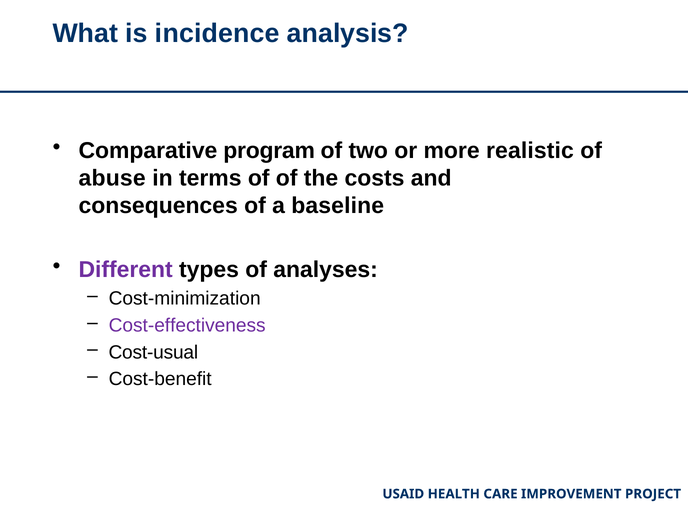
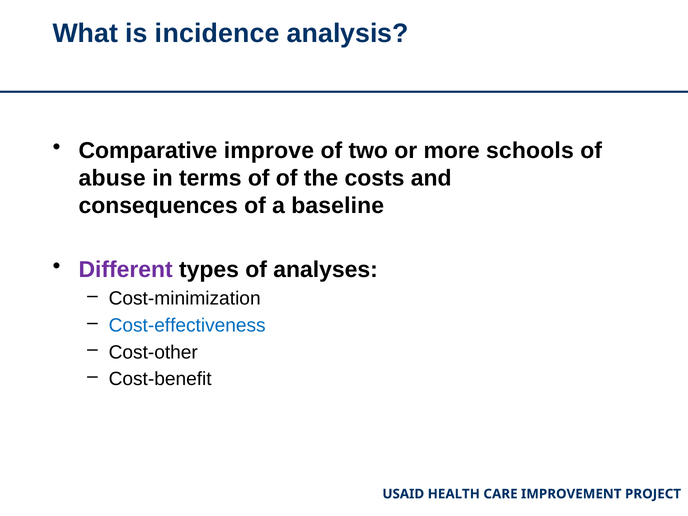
program: program -> improve
realistic: realistic -> schools
Cost-effectiveness colour: purple -> blue
Cost-usual: Cost-usual -> Cost-other
